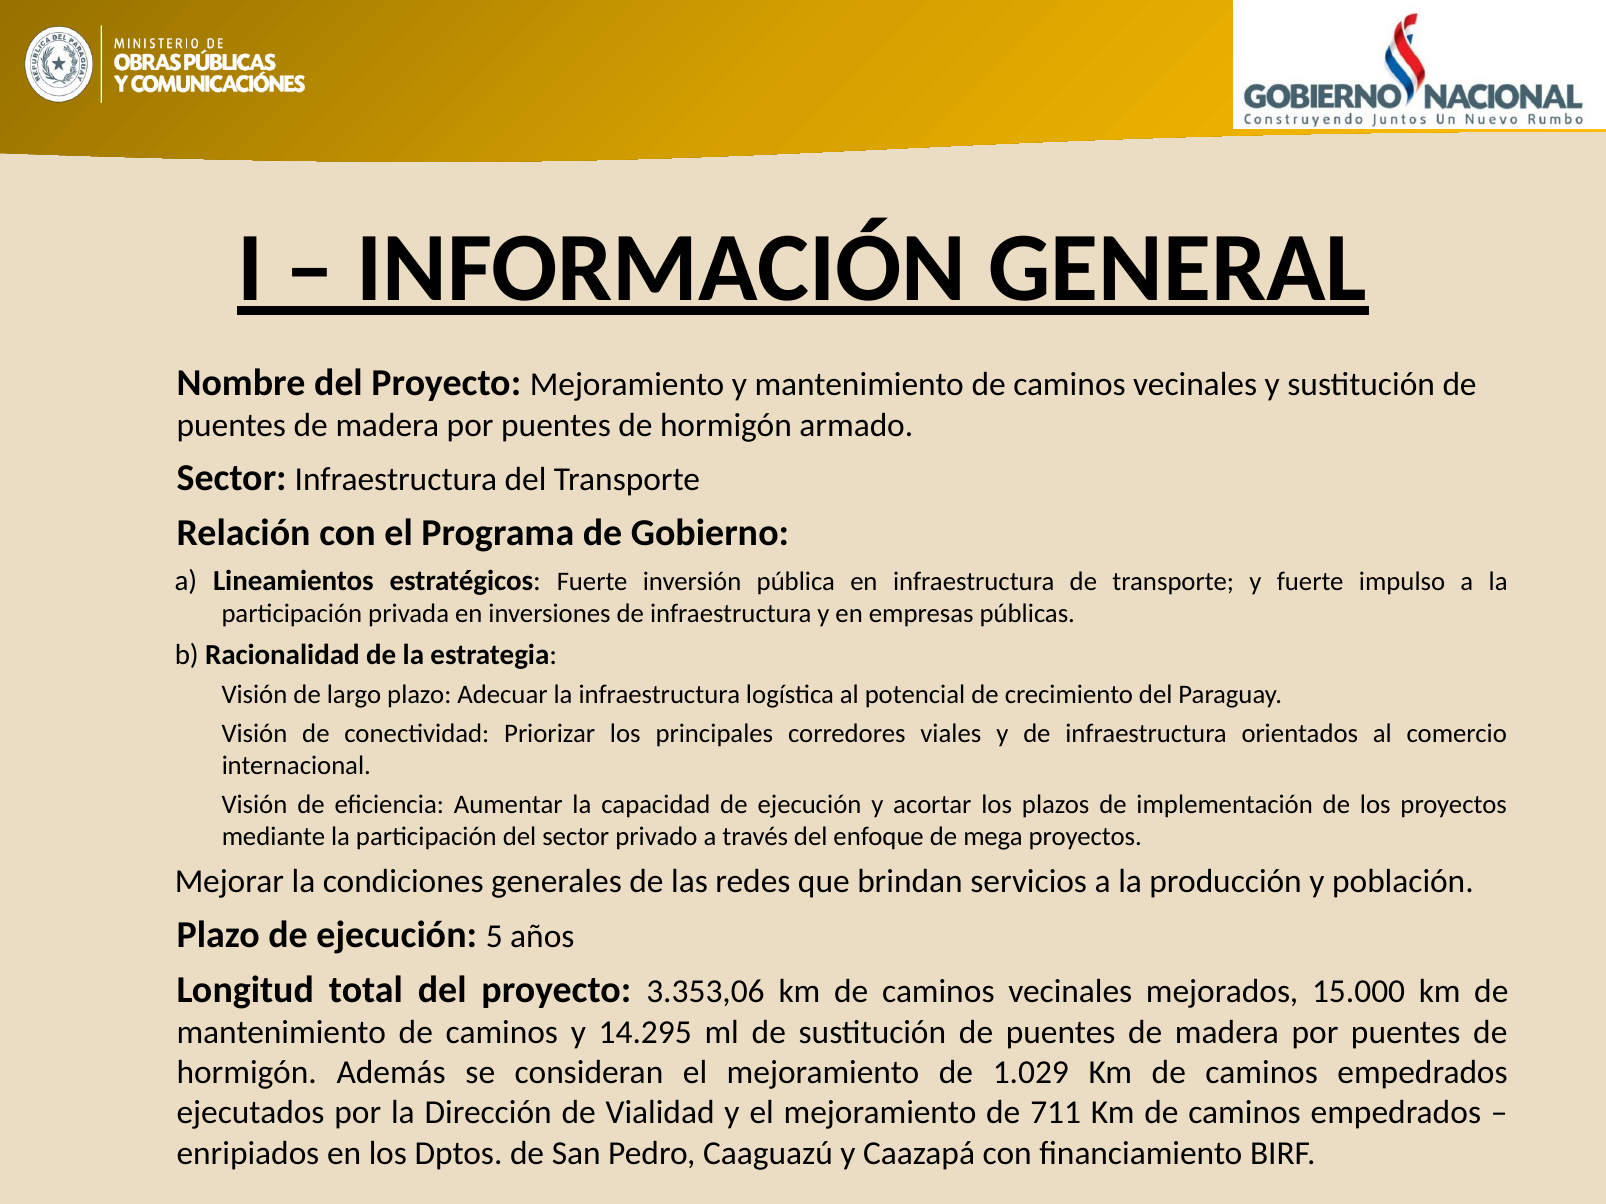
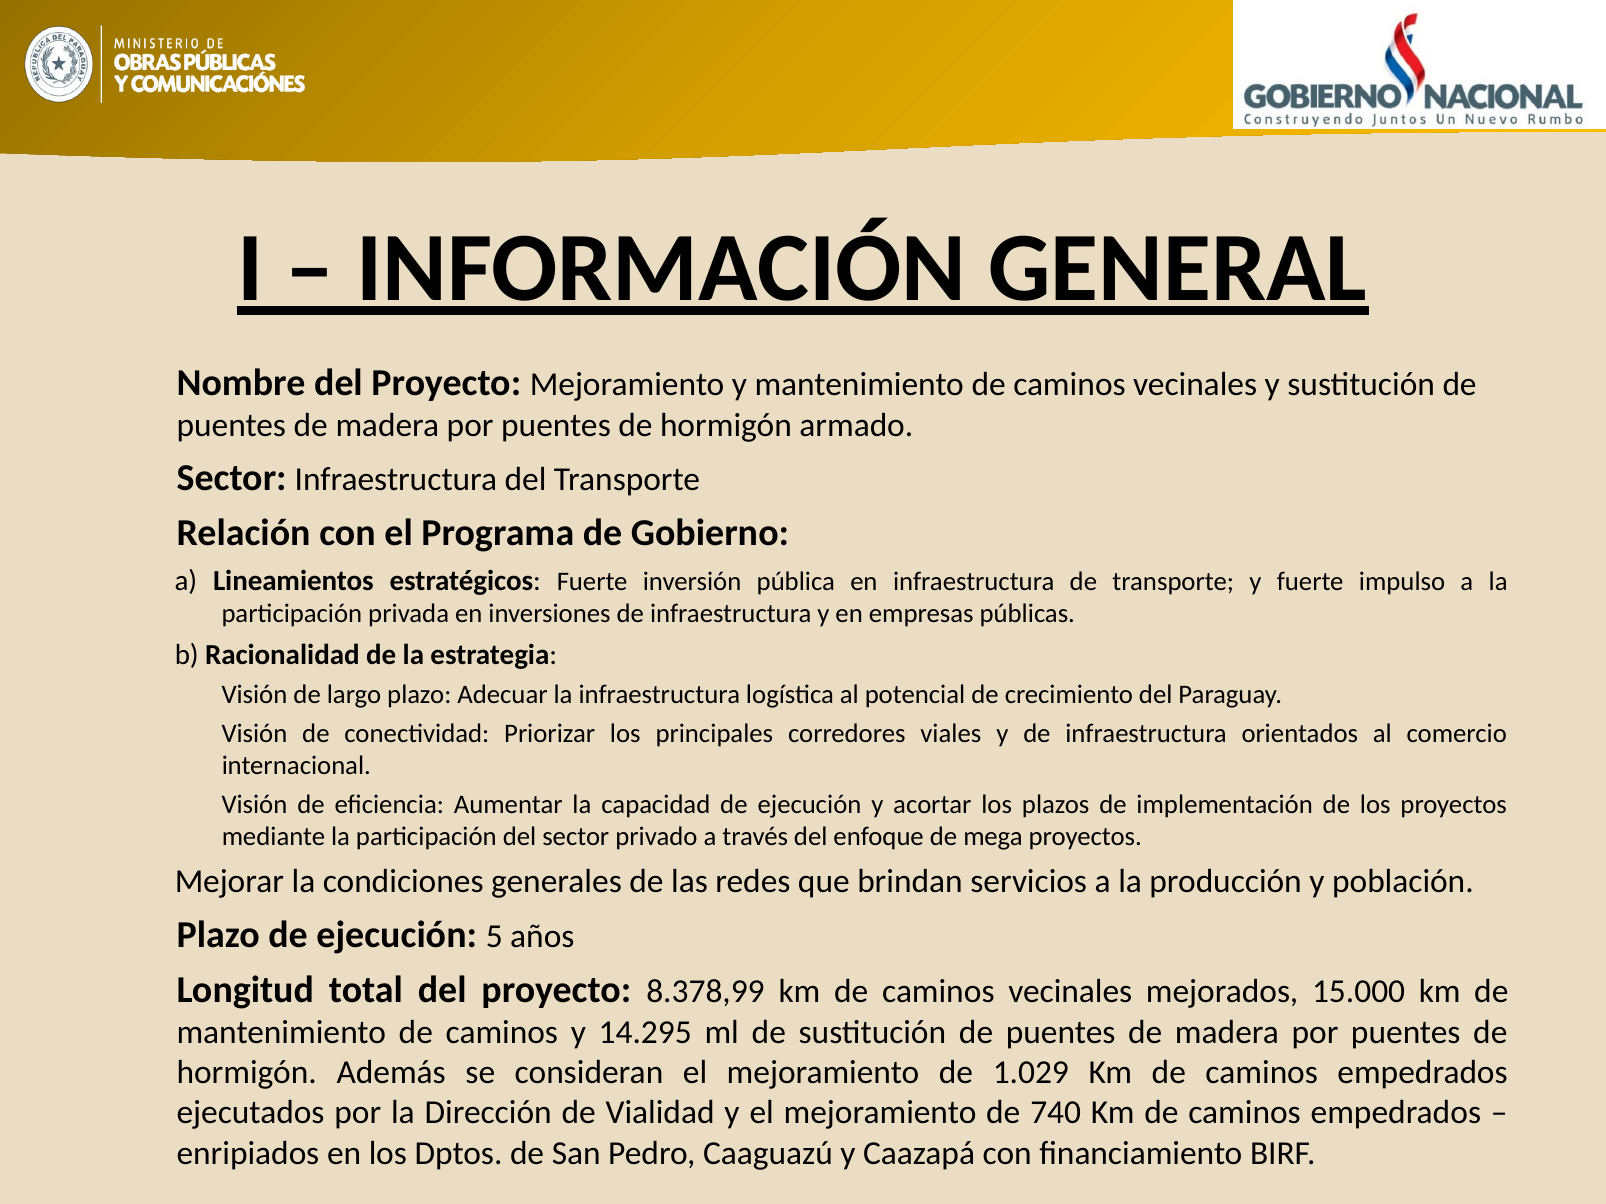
3.353,06: 3.353,06 -> 8.378,99
711: 711 -> 740
